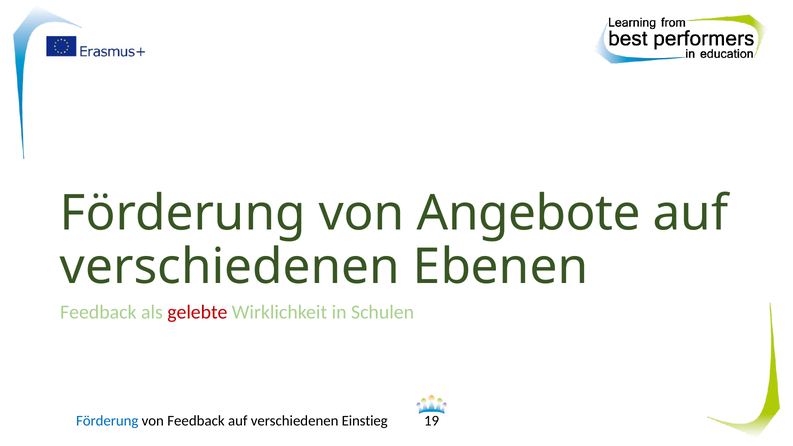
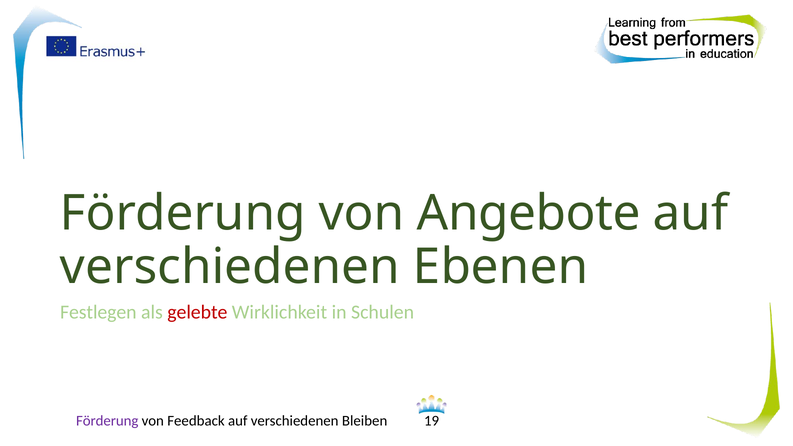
Feedback at (98, 312): Feedback -> Festlegen
Förderung at (107, 421) colour: blue -> purple
Einstieg: Einstieg -> Bleiben
